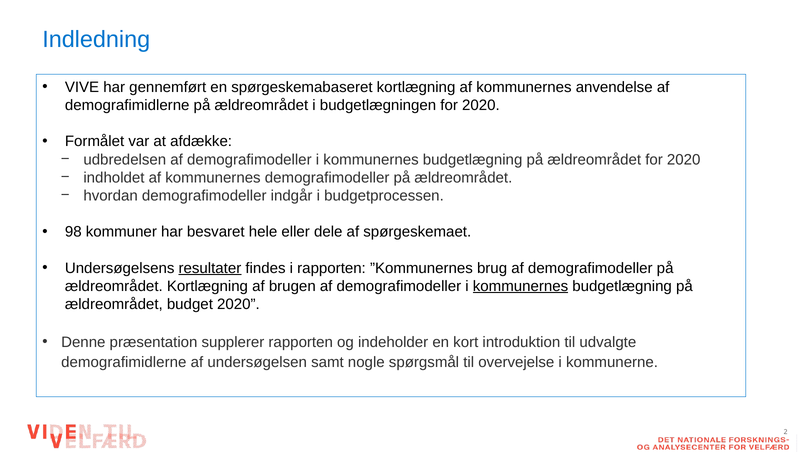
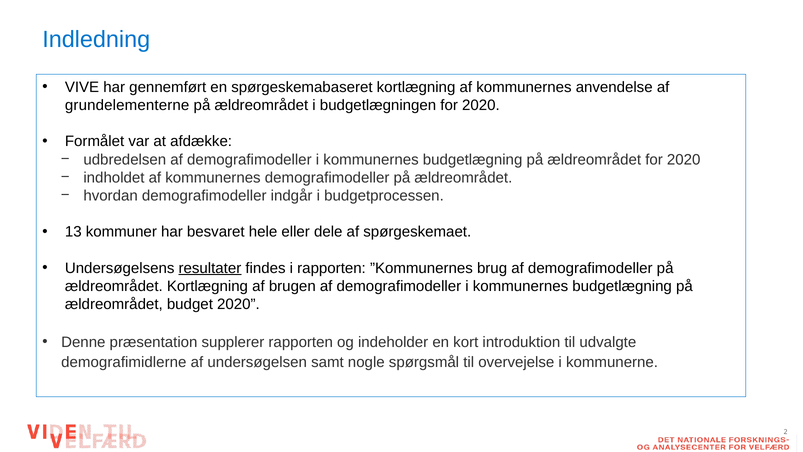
demografimidlerne at (127, 105): demografimidlerne -> grundelementerne
98: 98 -> 13
kommunernes at (521, 286) underline: present -> none
